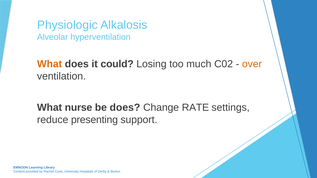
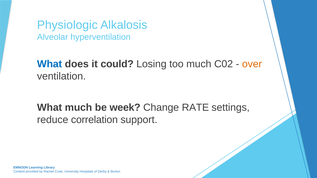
What at (50, 64) colour: orange -> blue
What nurse: nurse -> much
be does: does -> week
presenting: presenting -> correlation
